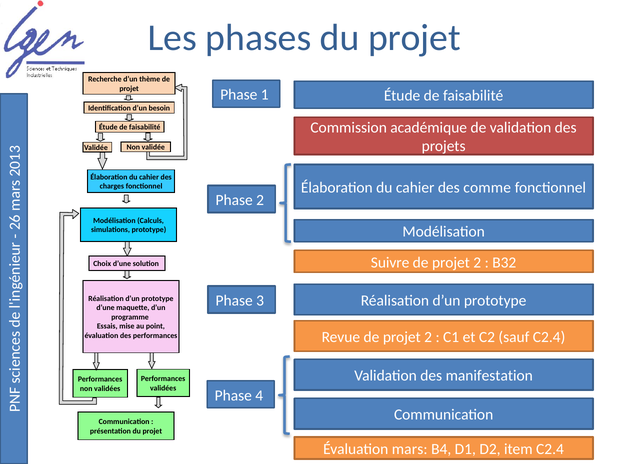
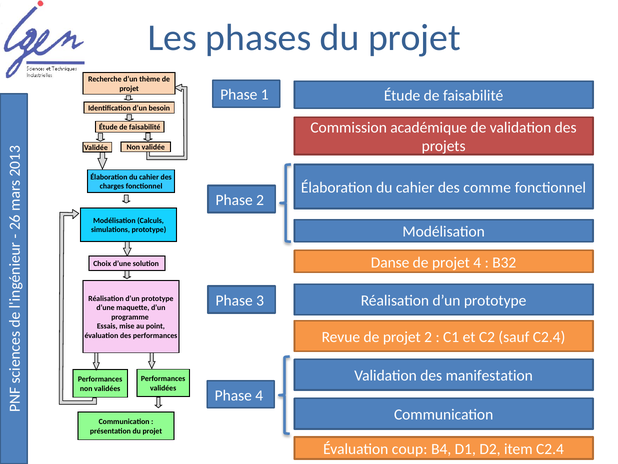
Suivre: Suivre -> Danse
2 at (477, 262): 2 -> 4
mars: mars -> coup
